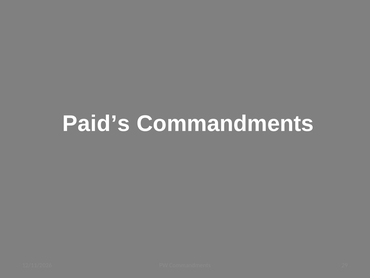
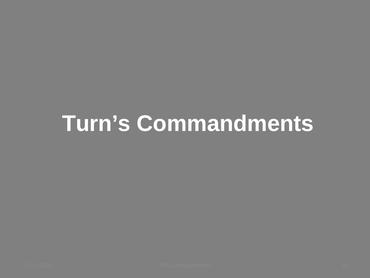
Paid’s: Paid’s -> Turn’s
